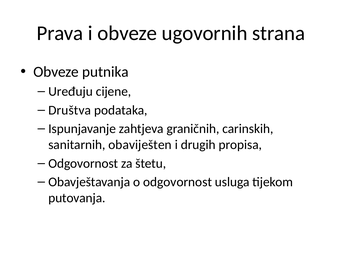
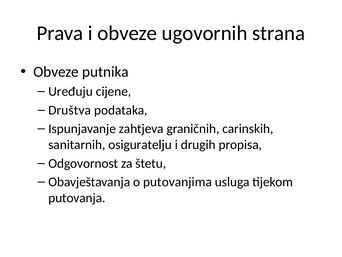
obaviješten: obaviješten -> osiguratelju
o odgovornost: odgovornost -> putovanjima
